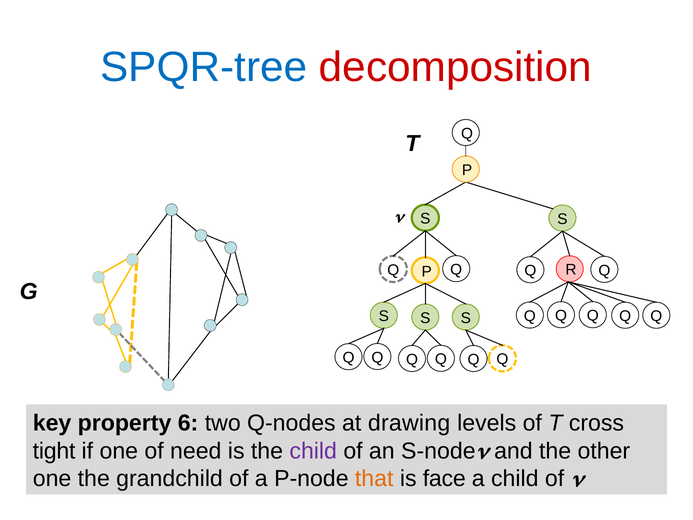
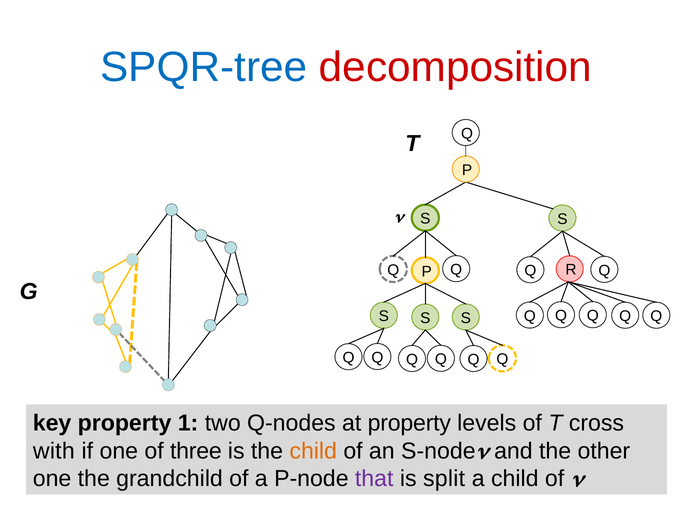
6: 6 -> 1
at drawing: drawing -> property
tight: tight -> with
need: need -> three
child at (313, 451) colour: purple -> orange
that colour: orange -> purple
face: face -> split
